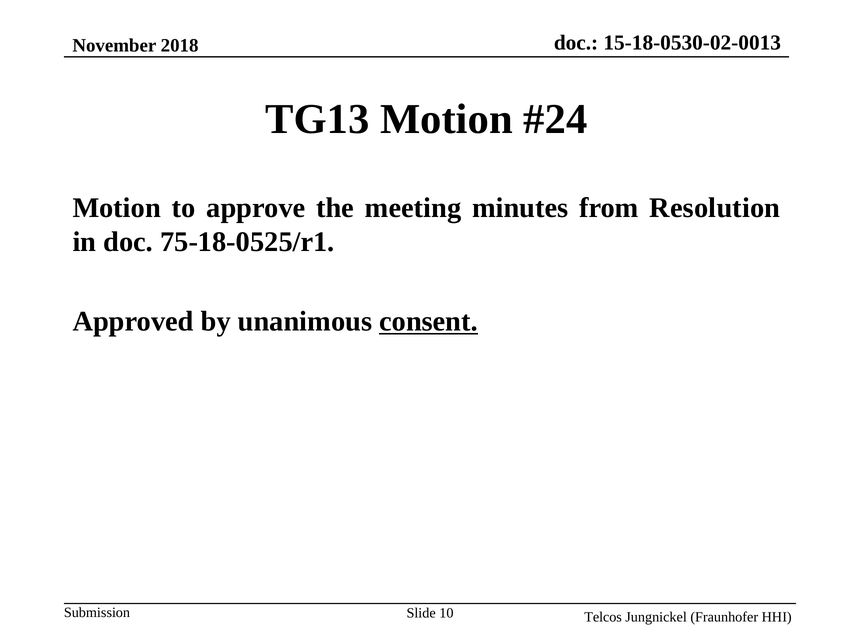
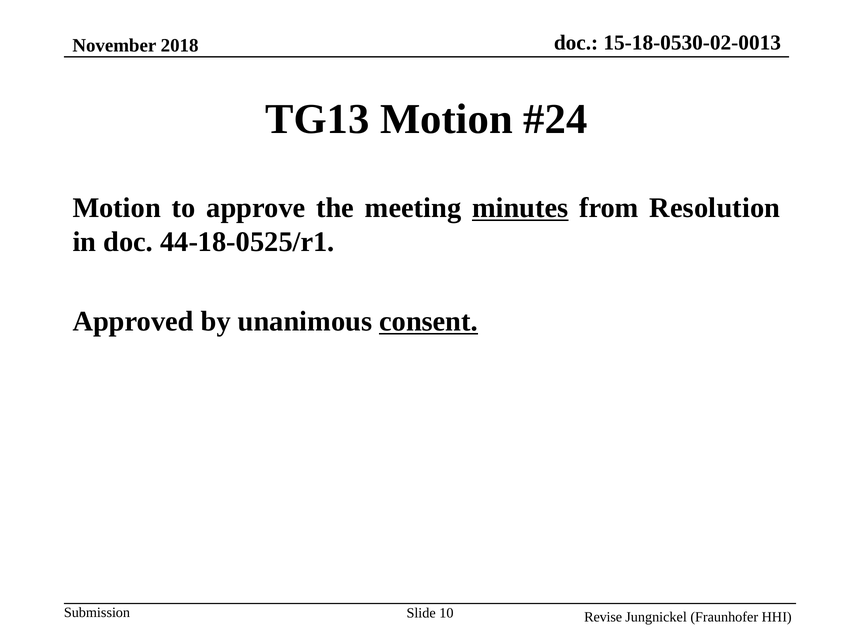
minutes underline: none -> present
75-18-0525/r1: 75-18-0525/r1 -> 44-18-0525/r1
Telcos: Telcos -> Revise
